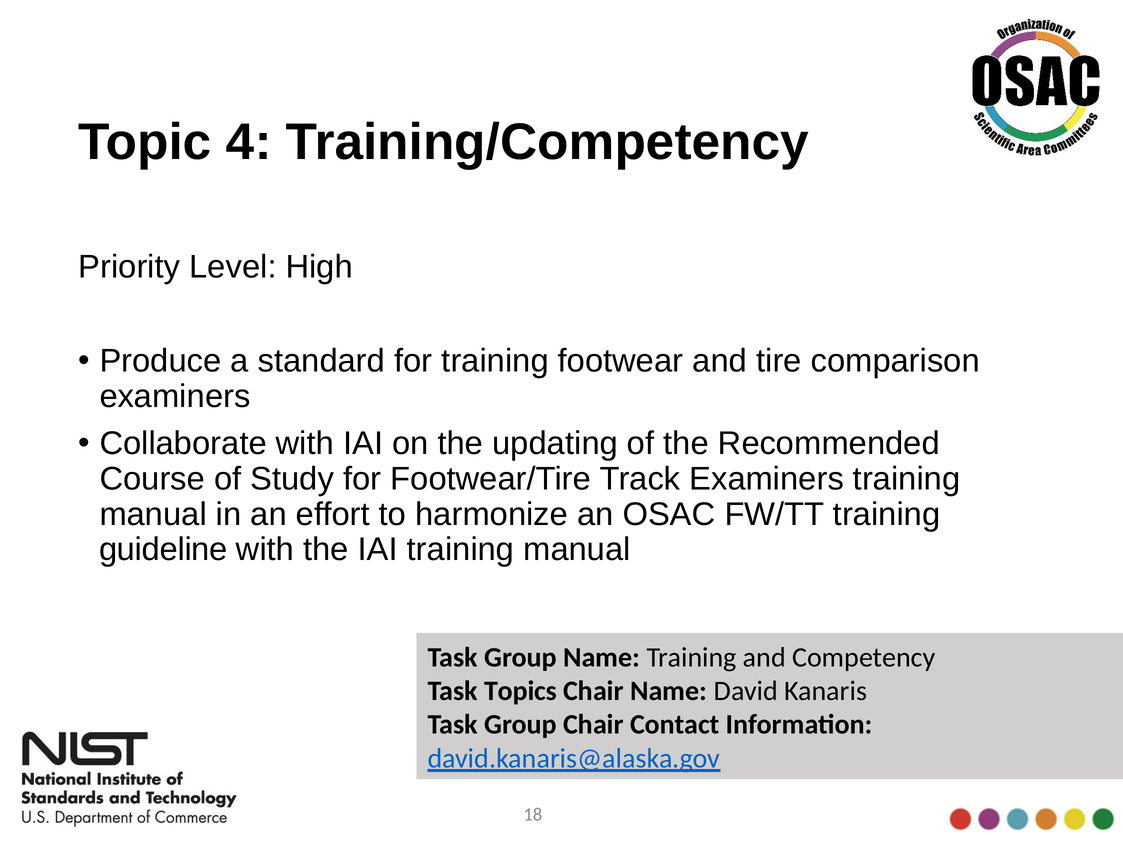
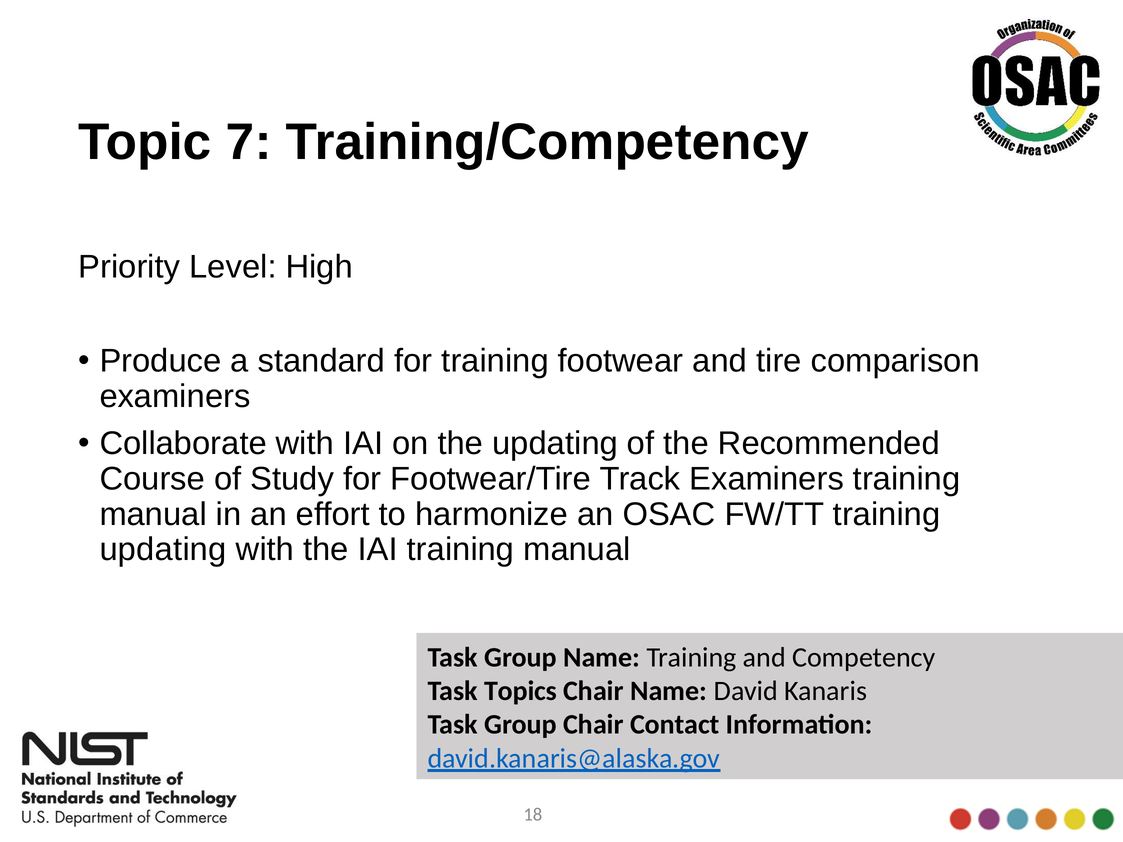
4: 4 -> 7
guideline at (163, 550): guideline -> updating
